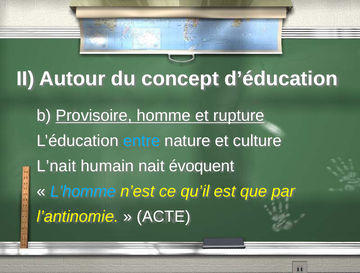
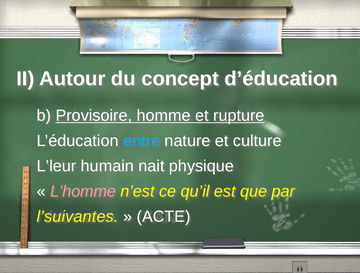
L’nait: L’nait -> L’leur
évoquent: évoquent -> physique
L’homme colour: light blue -> pink
l’antinomie: l’antinomie -> l’suivantes
